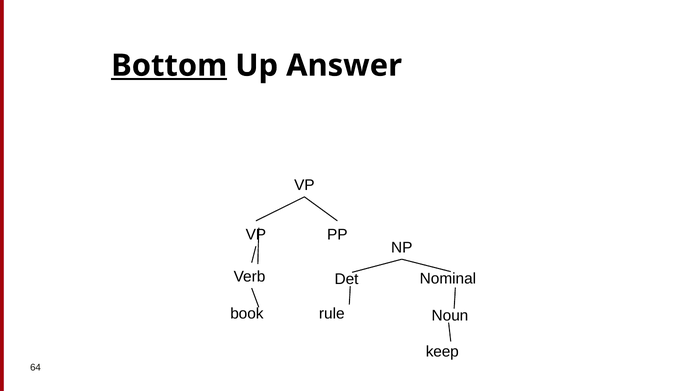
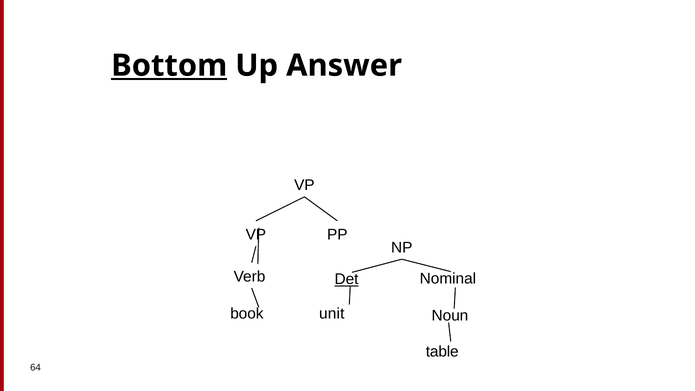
Det underline: none -> present
rule: rule -> unit
keep: keep -> table
